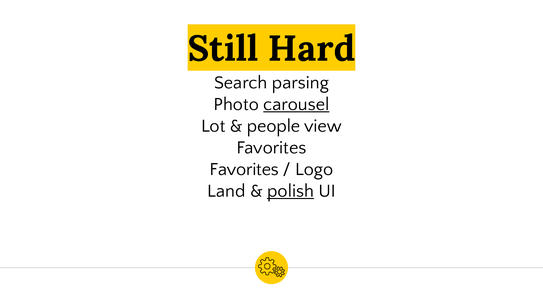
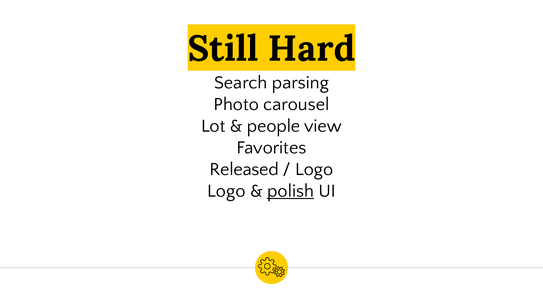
carousel underline: present -> none
Favorites at (244, 169): Favorites -> Released
Land at (226, 191): Land -> Logo
